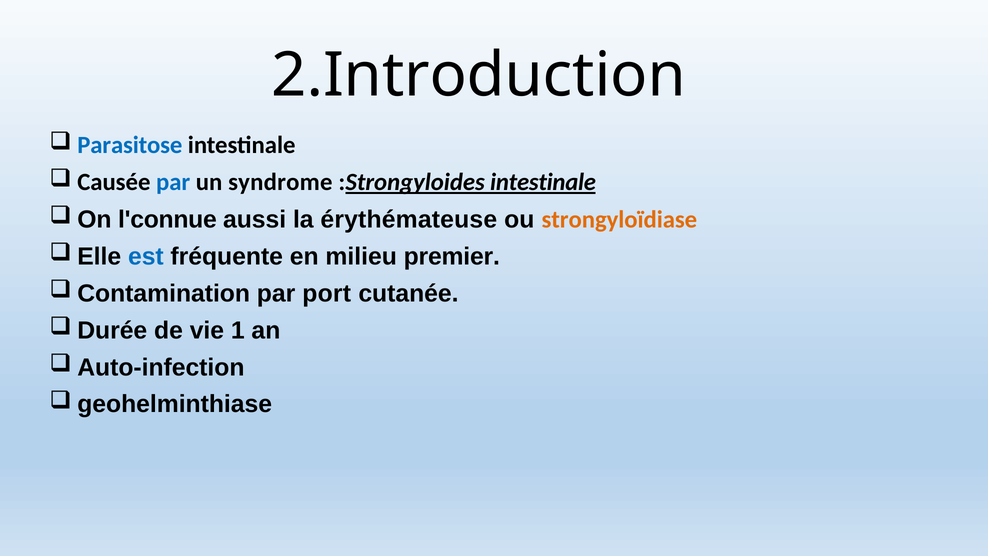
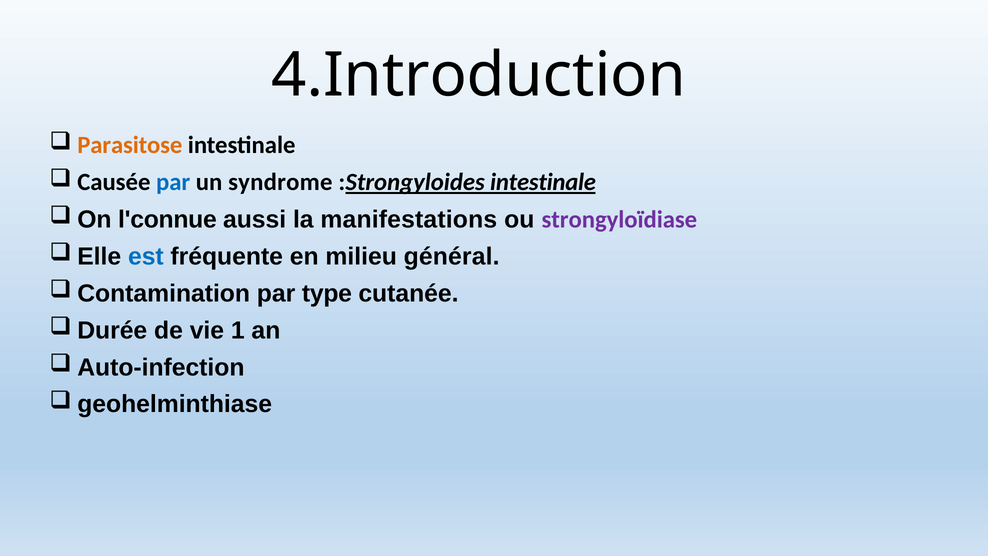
2.Introduction: 2.Introduction -> 4.Introduction
Parasitose colour: blue -> orange
érythémateuse: érythémateuse -> manifestations
strongyloïdiase colour: orange -> purple
premier: premier -> général
port: port -> type
